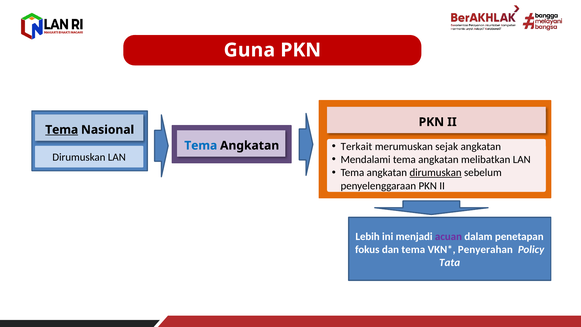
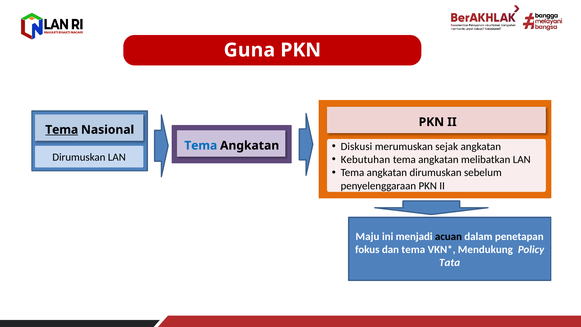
Terkait: Terkait -> Diskusi
Mendalami: Mendalami -> Kebutuhan
dirumuskan at (436, 173) underline: present -> none
Lebih: Lebih -> Maju
acuan colour: purple -> black
Penyerahan: Penyerahan -> Mendukung
